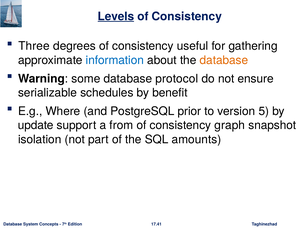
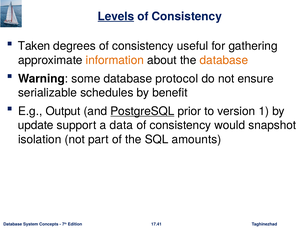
Three: Three -> Taken
information colour: blue -> orange
Where: Where -> Output
PostgreSQL underline: none -> present
5: 5 -> 1
from: from -> data
graph: graph -> would
